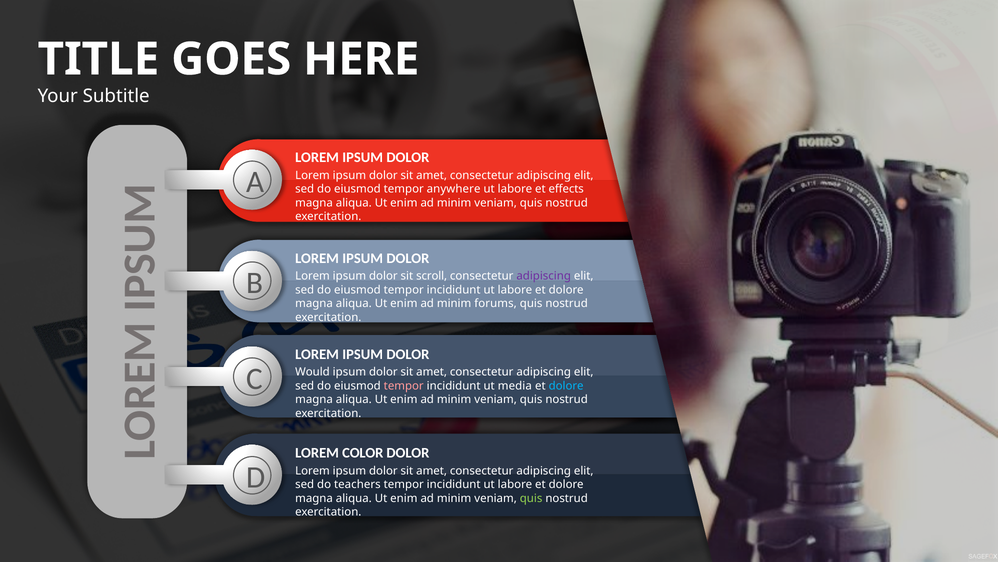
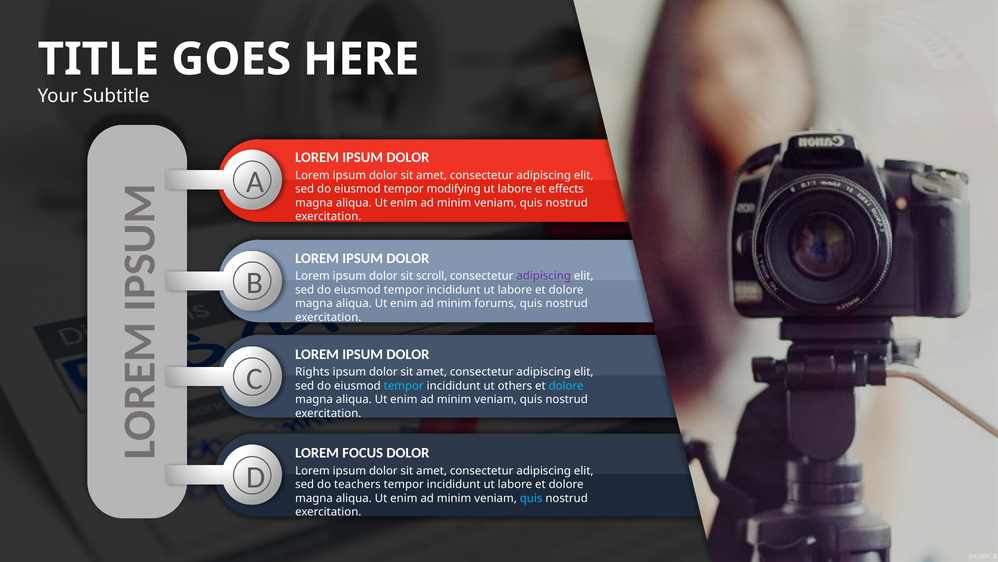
anywhere: anywhere -> modifying
Would: Would -> Rights
tempor at (404, 386) colour: pink -> light blue
media: media -> others
COLOR: COLOR -> FOCUS
quis at (531, 498) colour: light green -> light blue
